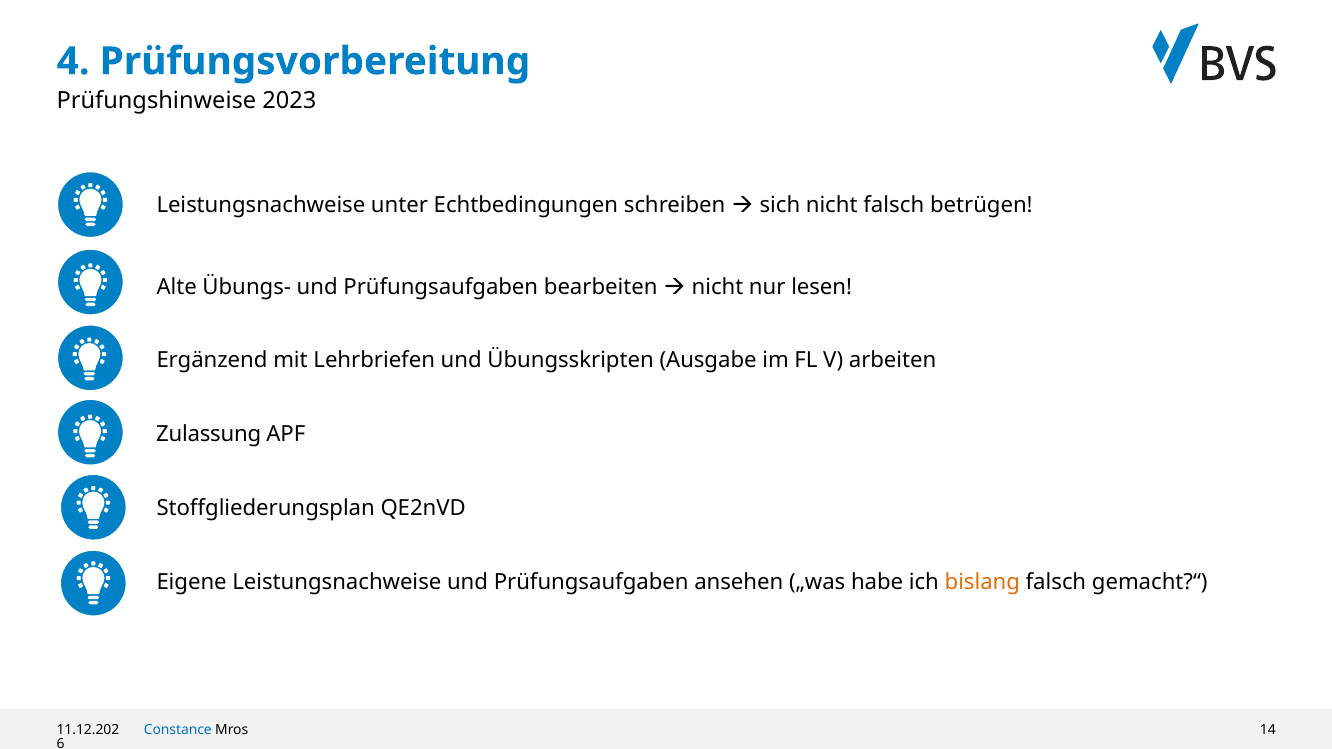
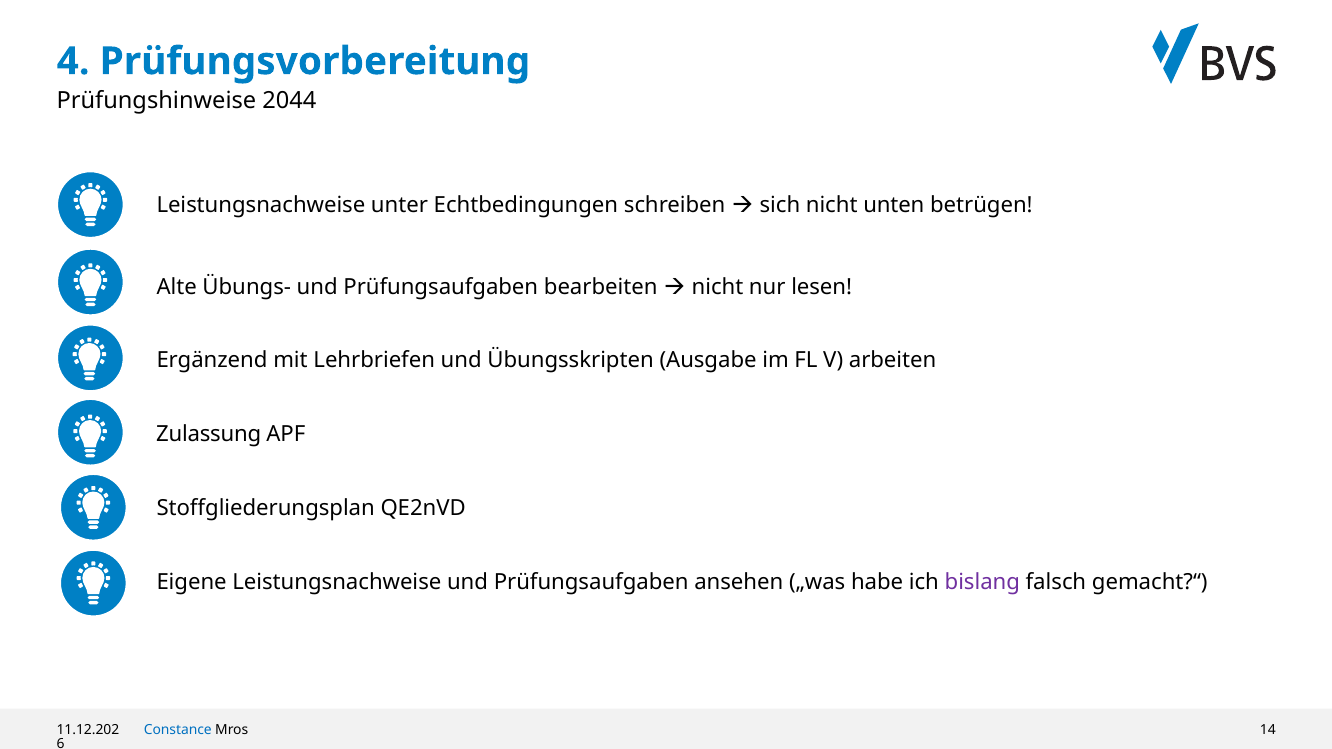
2023: 2023 -> 2044
nicht falsch: falsch -> unten
bislang colour: orange -> purple
